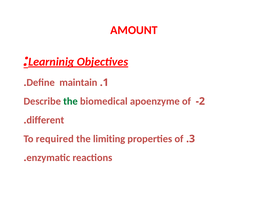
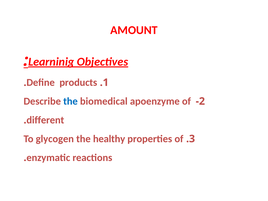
maintain: maintain -> products
the at (70, 101) colour: green -> blue
required: required -> glycogen
limiting: limiting -> healthy
